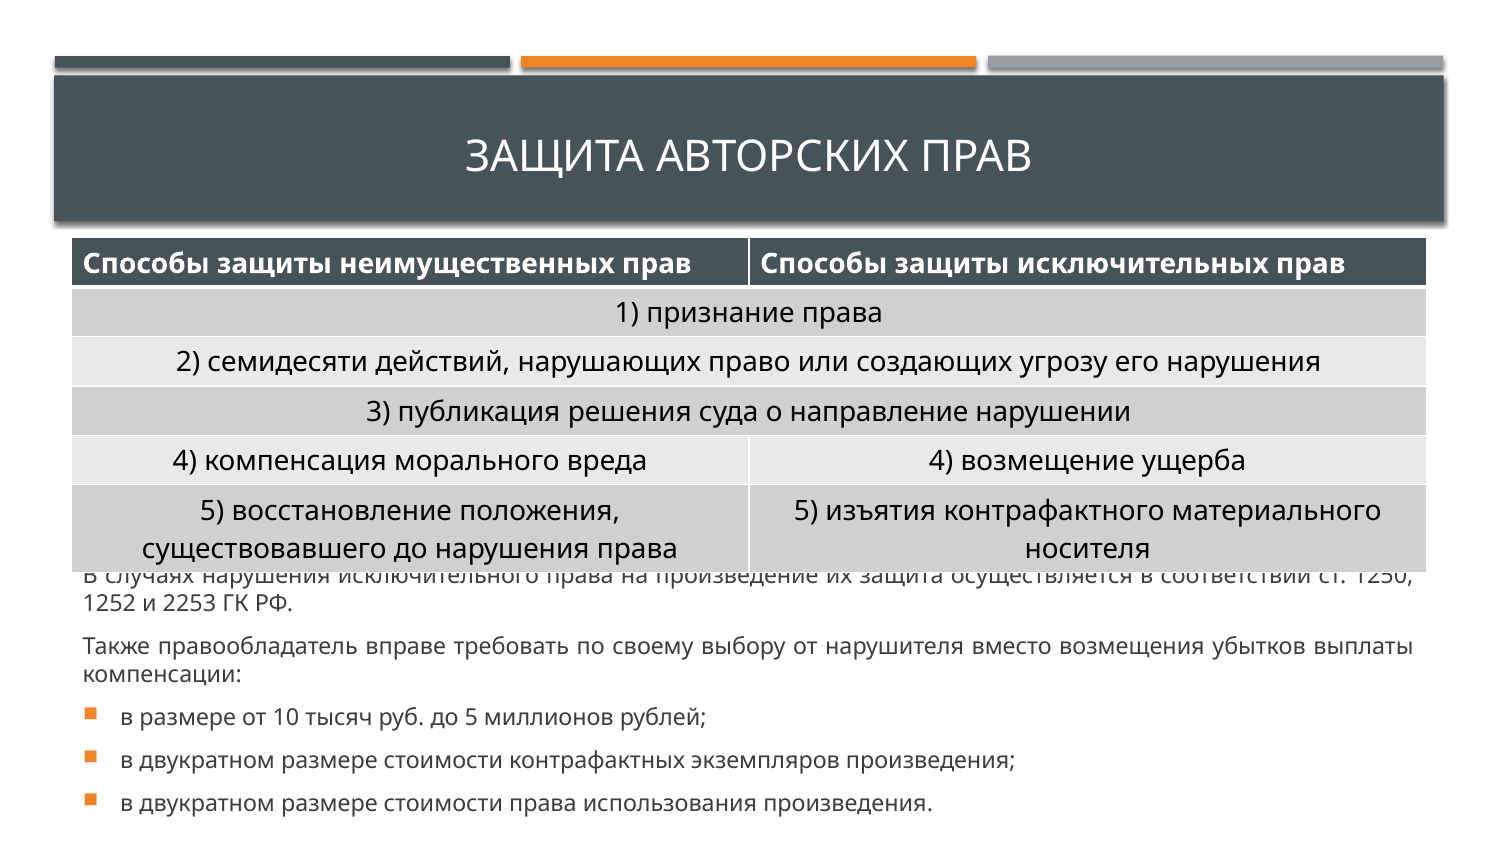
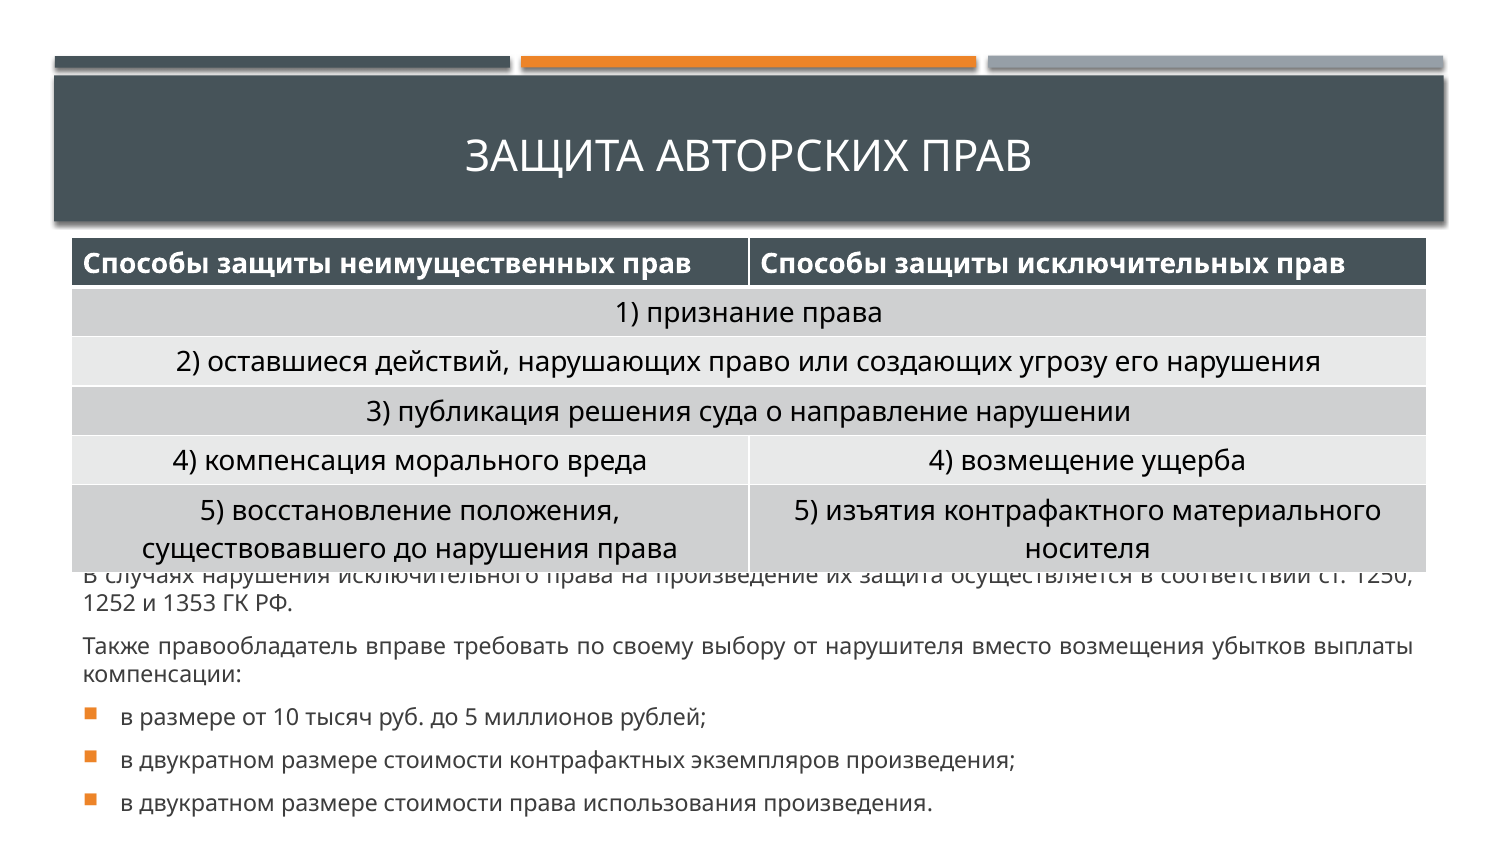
семидесяти: семидесяти -> оставшиеся
2253: 2253 -> 1353
